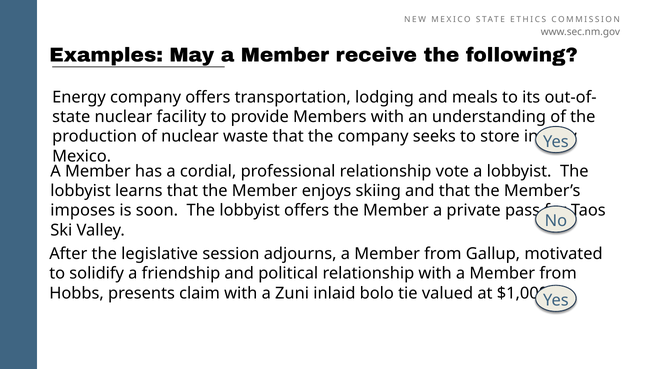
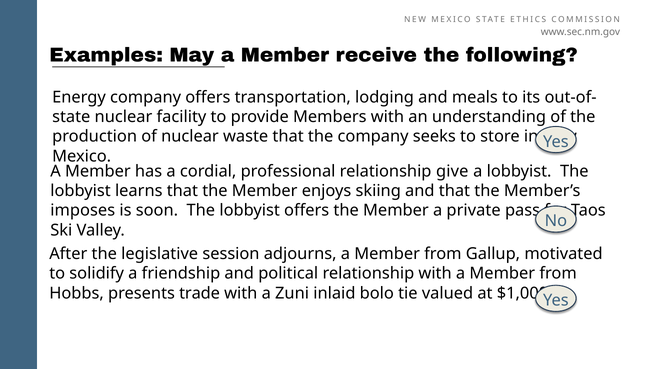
vote: vote -> give
claim: claim -> trade
